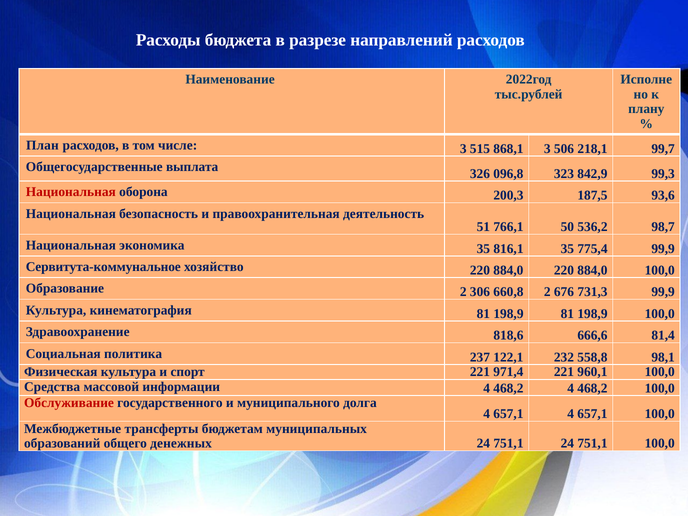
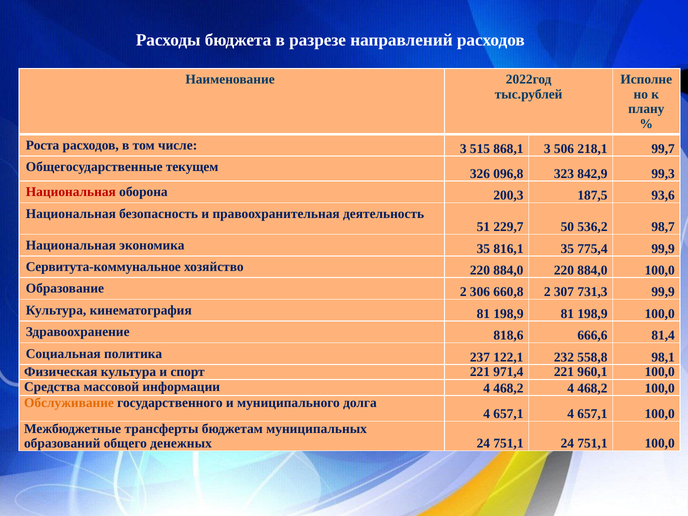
План: План -> Роста
выплата: выплата -> текущем
766,1: 766,1 -> 229,7
676: 676 -> 307
Обслуживание colour: red -> orange
